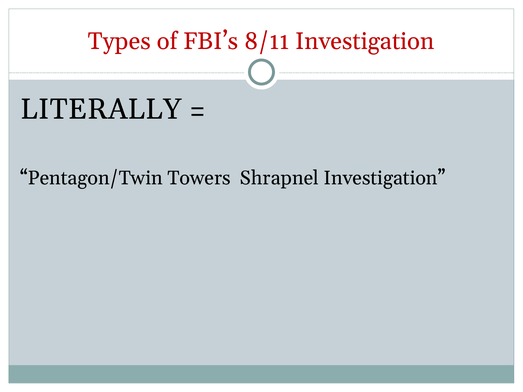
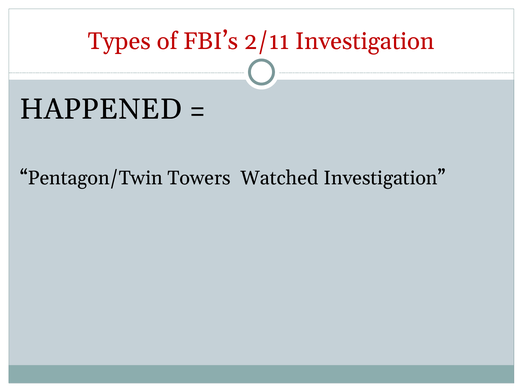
8/11: 8/11 -> 2/11
LITERALLY: LITERALLY -> HAPPENED
Shrapnel: Shrapnel -> Watched
